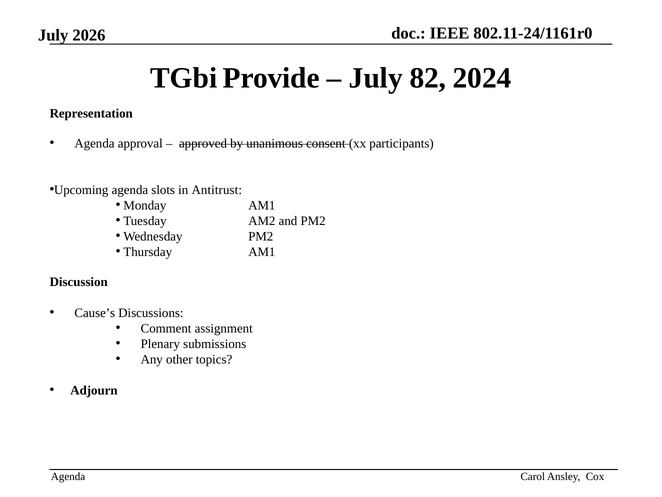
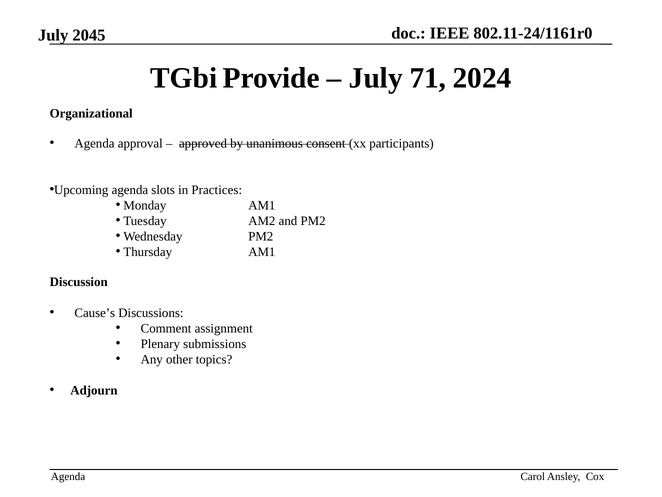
2026: 2026 -> 2045
82: 82 -> 71
Representation: Representation -> Organizational
Antitrust: Antitrust -> Practices
